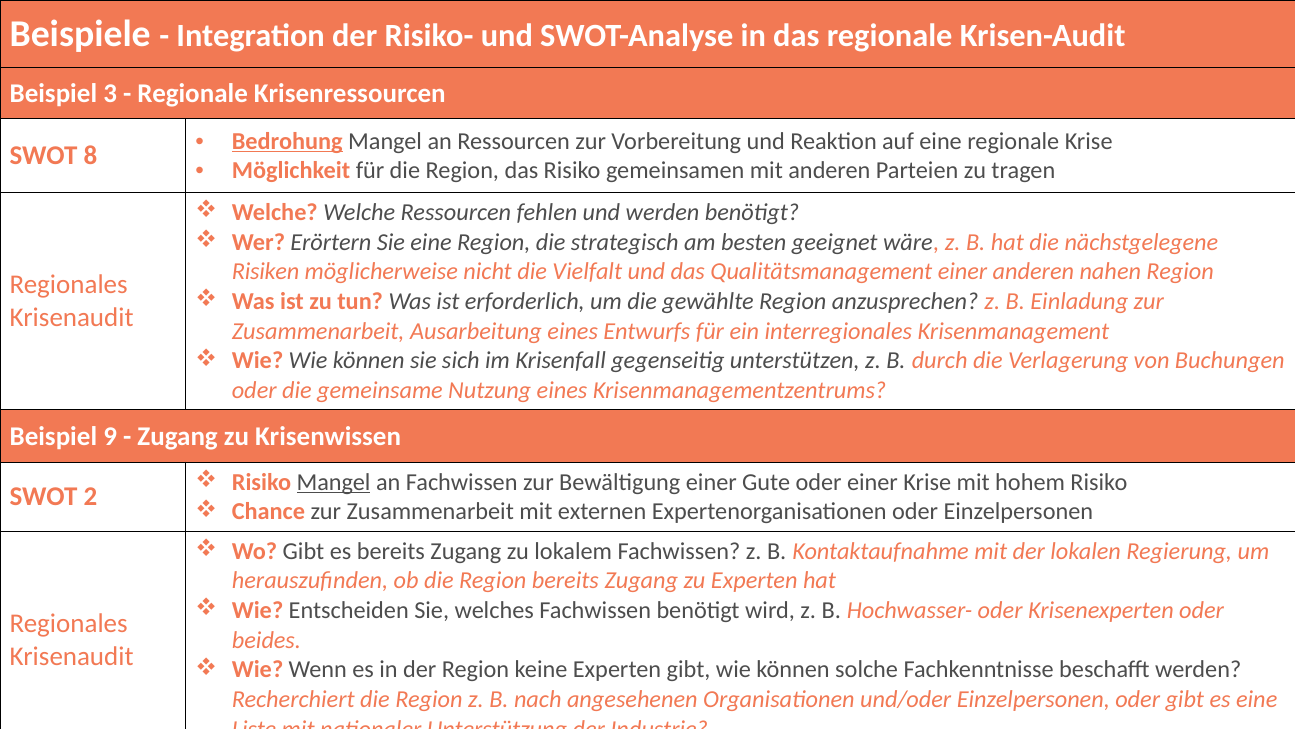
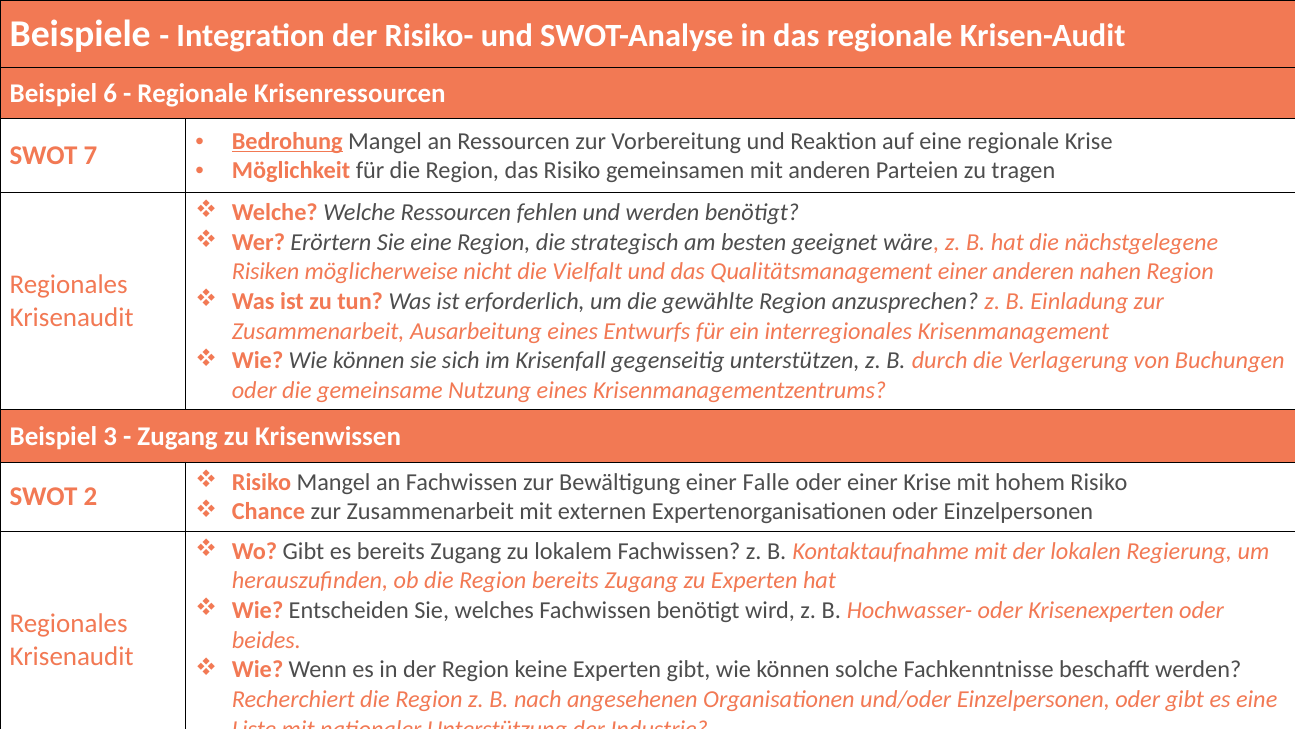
3: 3 -> 6
8: 8 -> 7
9: 9 -> 3
Mangel at (334, 482) underline: present -> none
Gute: Gute -> Falle
